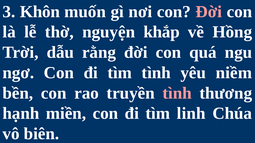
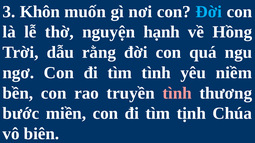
Đời at (209, 12) colour: pink -> light blue
khắp: khắp -> hạnh
hạnh: hạnh -> bước
linh: linh -> tịnh
